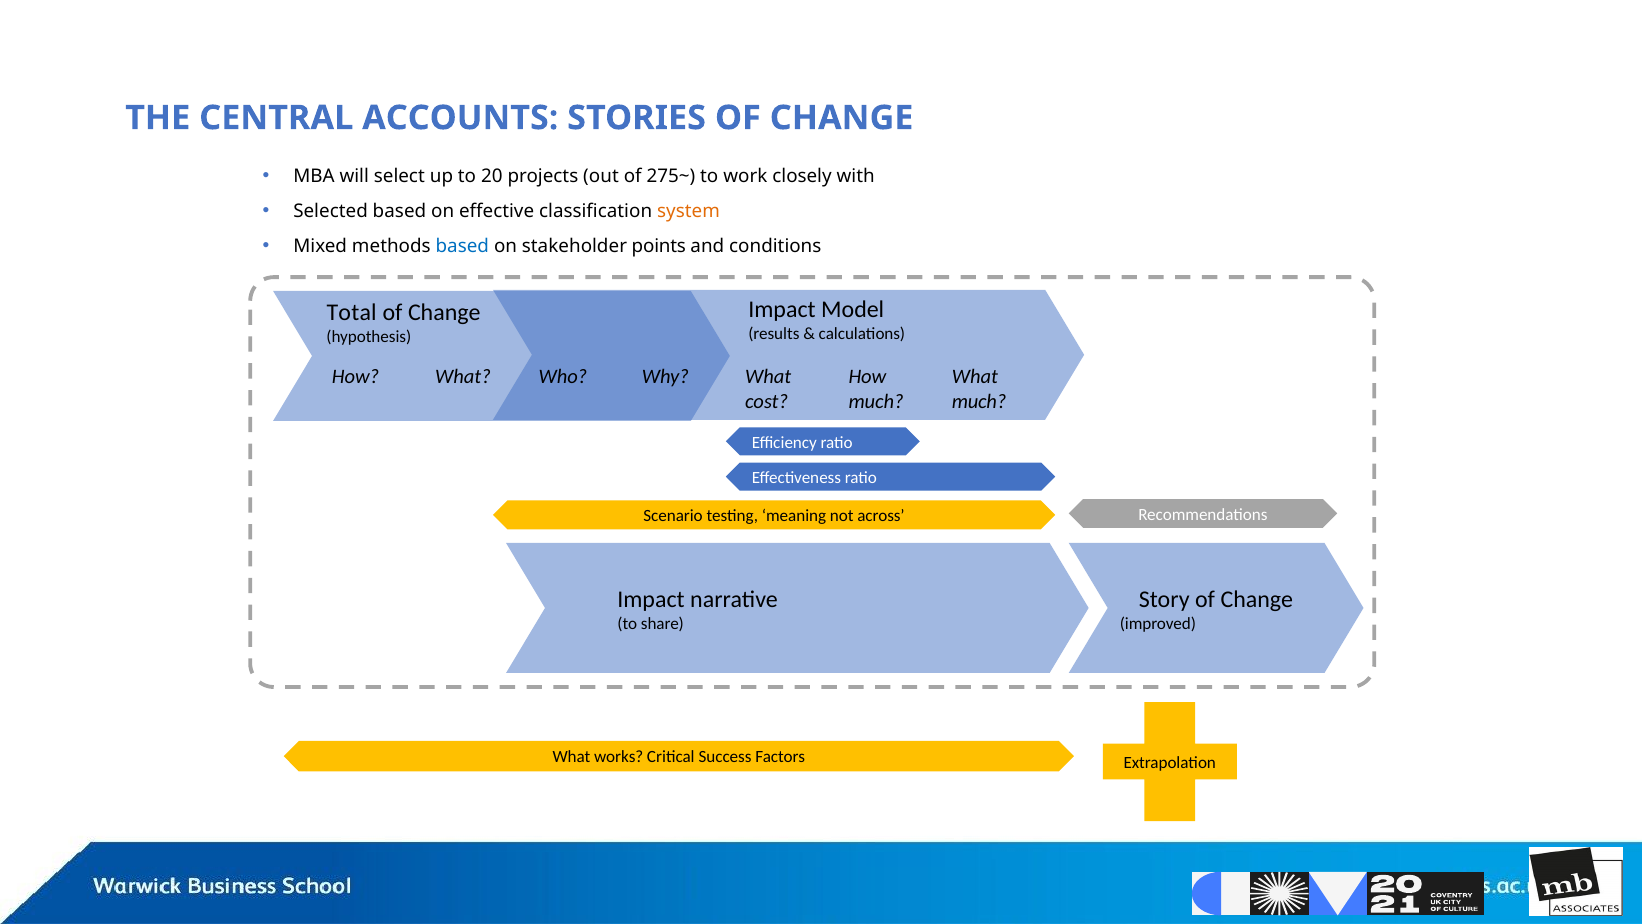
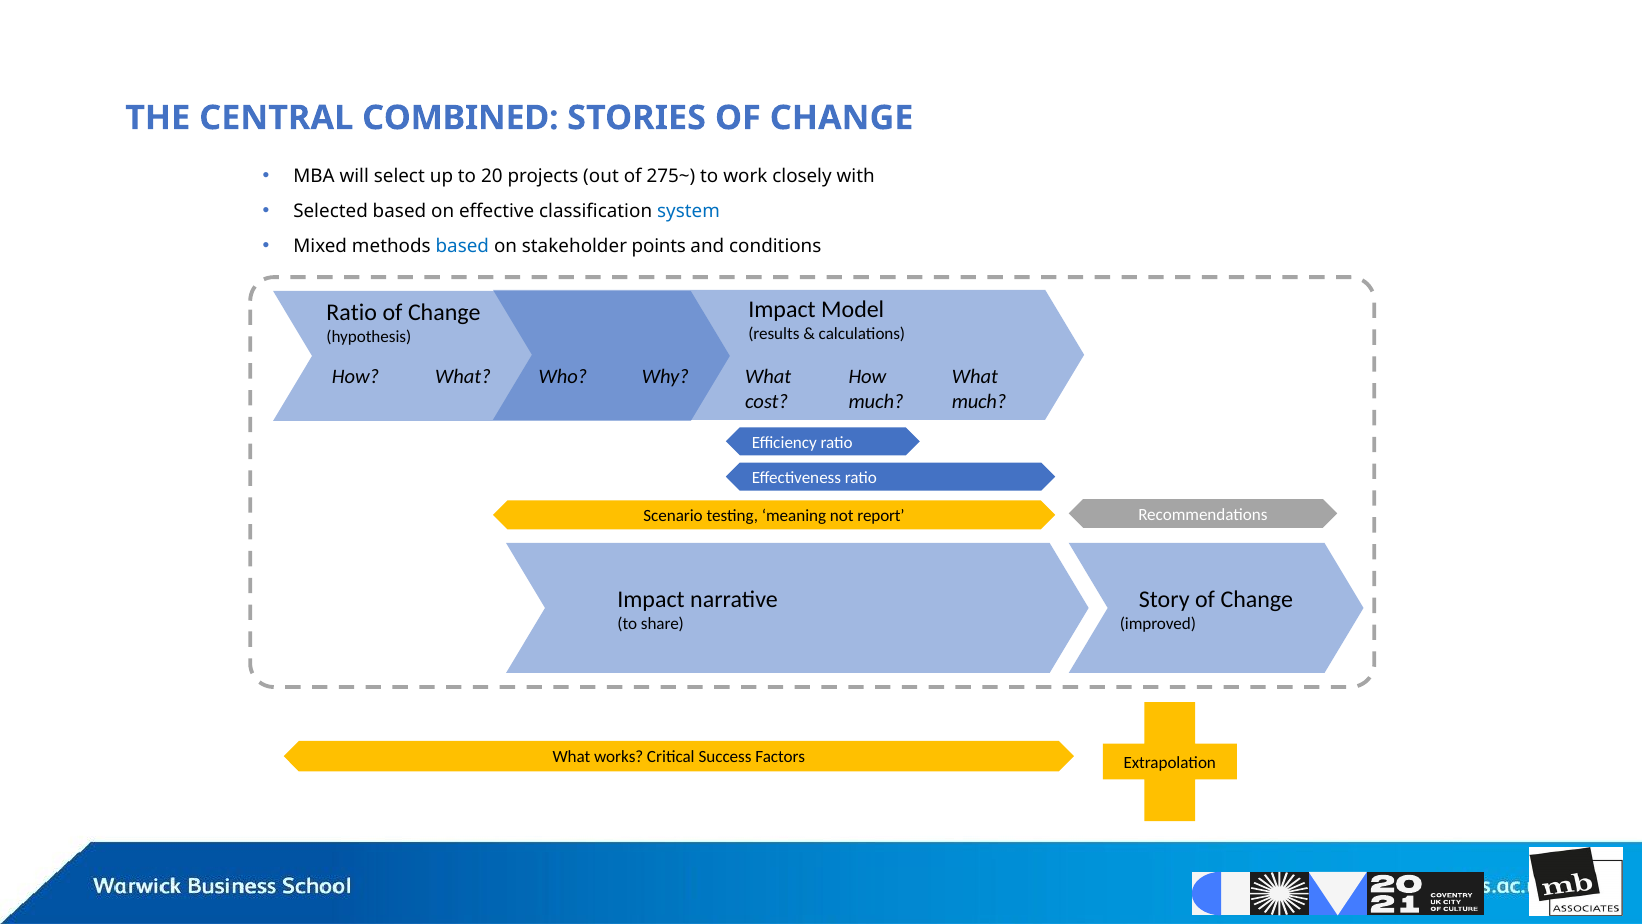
ACCOUNTS: ACCOUNTS -> COMBINED
system colour: orange -> blue
Total at (352, 313): Total -> Ratio
across: across -> report
